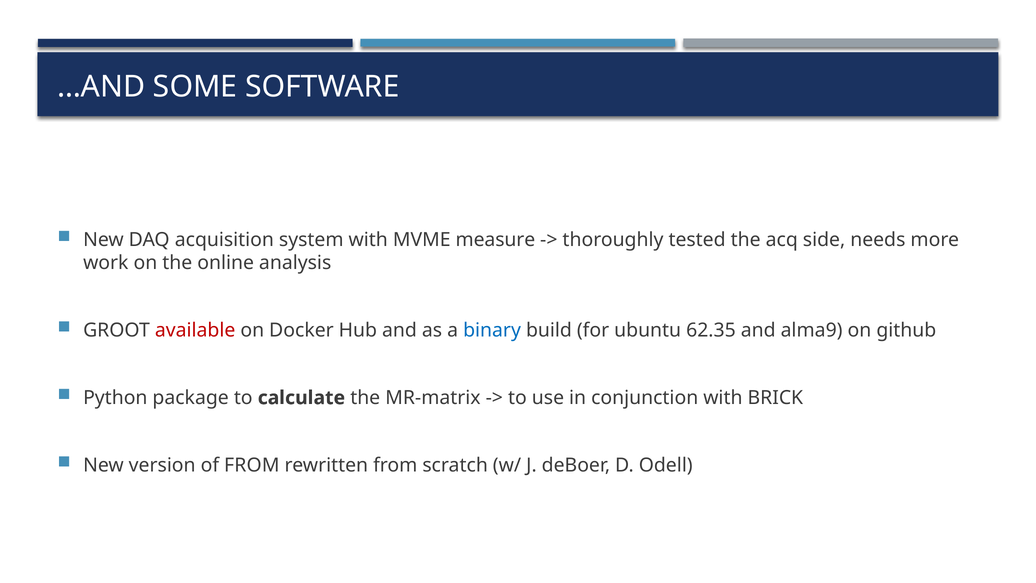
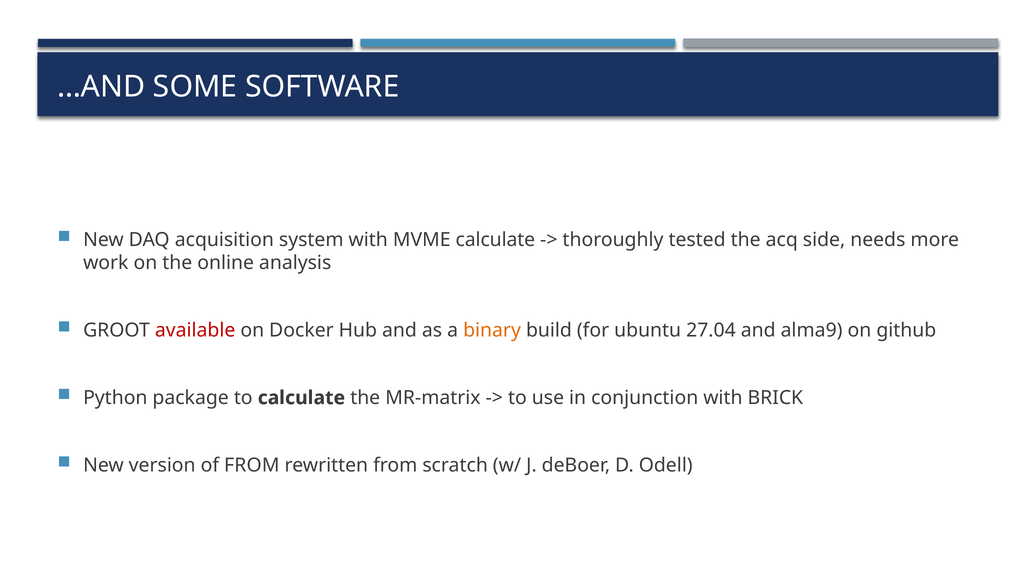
MVME measure: measure -> calculate
binary colour: blue -> orange
62.35: 62.35 -> 27.04
